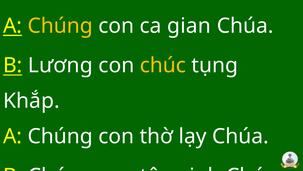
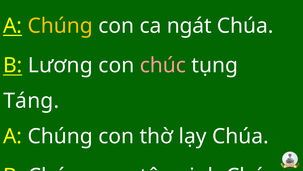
gian: gian -> ngát
chúc colour: yellow -> pink
Khắp: Khắp -> Táng
